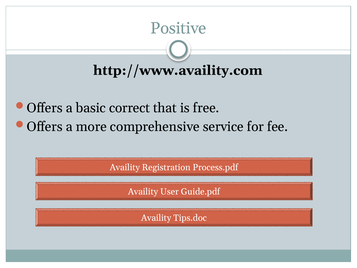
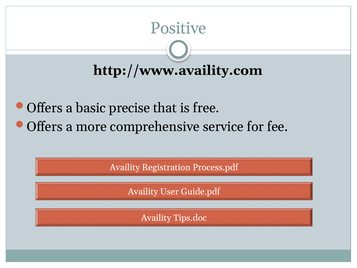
correct: correct -> precise
